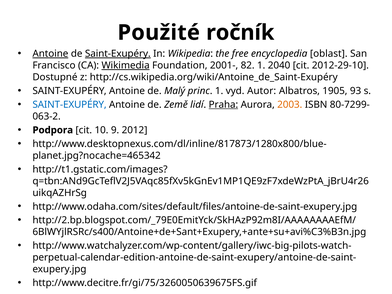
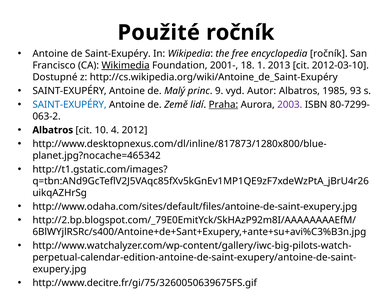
Antoine at (50, 54) underline: present -> none
Saint-Exupéry at (118, 54) underline: present -> none
encyclopedia oblast: oblast -> ročník
82: 82 -> 18
2040: 2040 -> 2013
2012-29-10: 2012-29-10 -> 2012-03-10
princ 1: 1 -> 9
1905: 1905 -> 1985
2003 colour: orange -> purple
Podpora at (53, 130): Podpora -> Albatros
9: 9 -> 4
